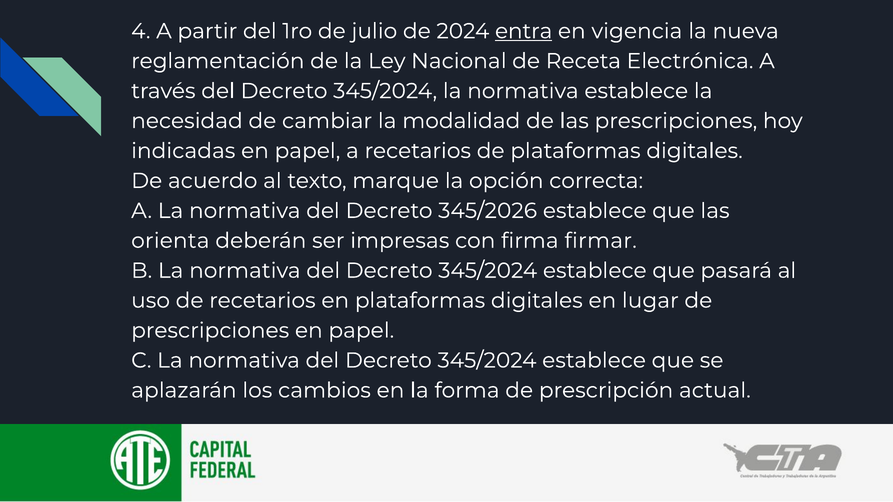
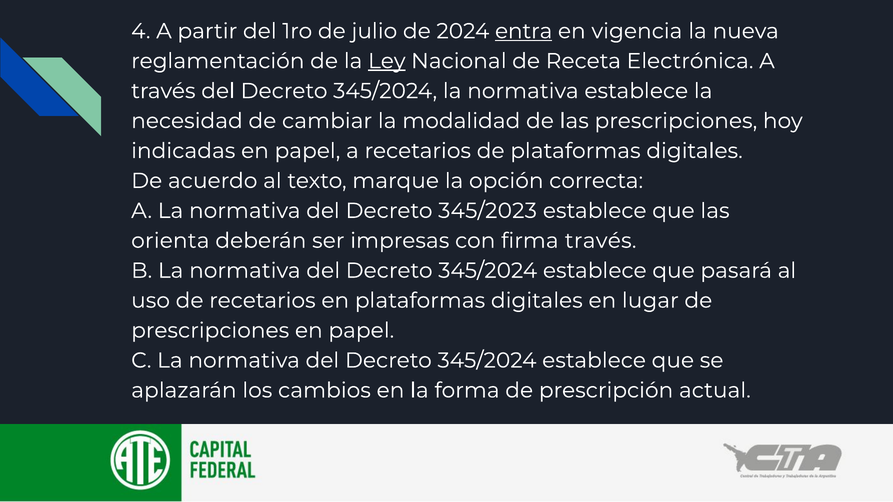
Ley underline: none -> present
345/2026: 345/2026 -> 345/2023
firma firmar: firmar -> través
